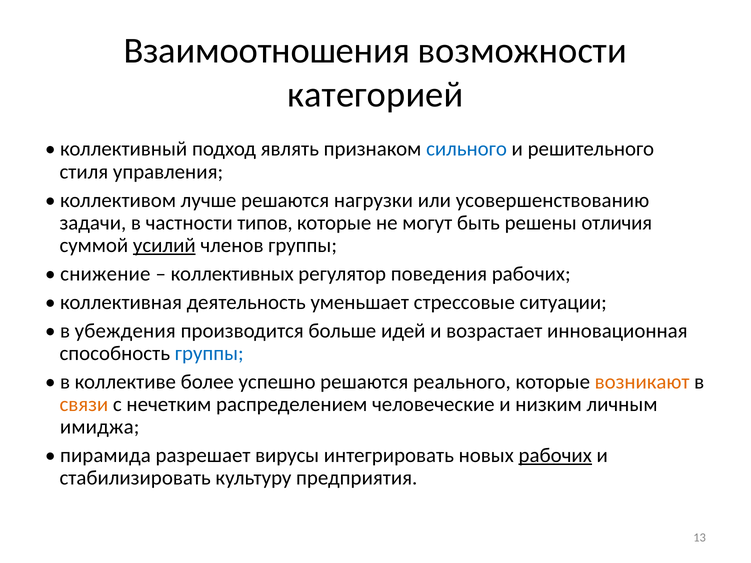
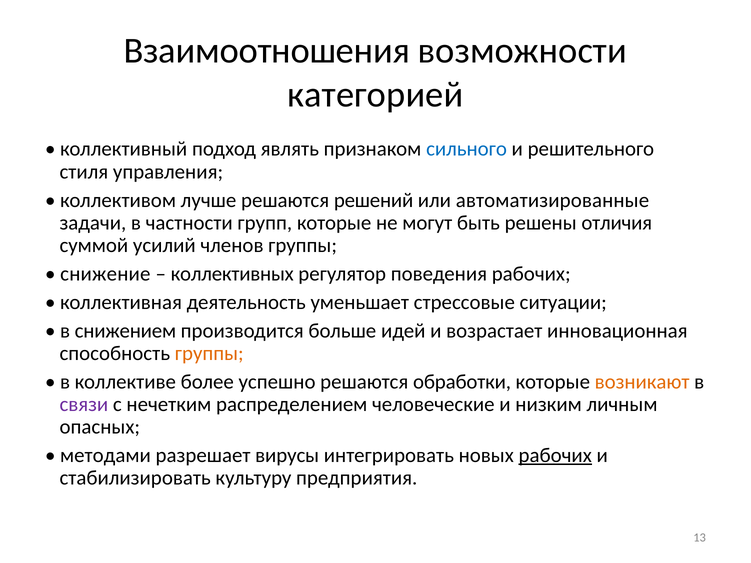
нагрузки: нагрузки -> решений
усовершенствованию: усовершенствованию -> автоматизированные
типов: типов -> групп
усилий underline: present -> none
убеждения: убеждения -> снижением
группы at (209, 353) colour: blue -> orange
реального: реального -> обработки
связи colour: orange -> purple
имиджа: имиджа -> опасных
пирамида: пирамида -> методами
